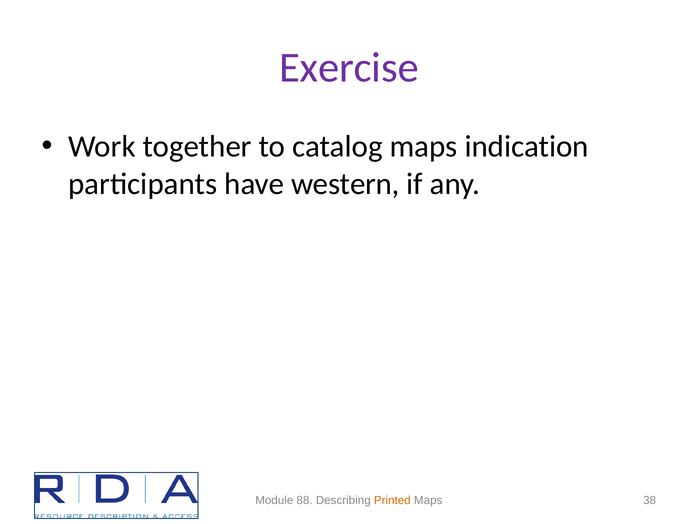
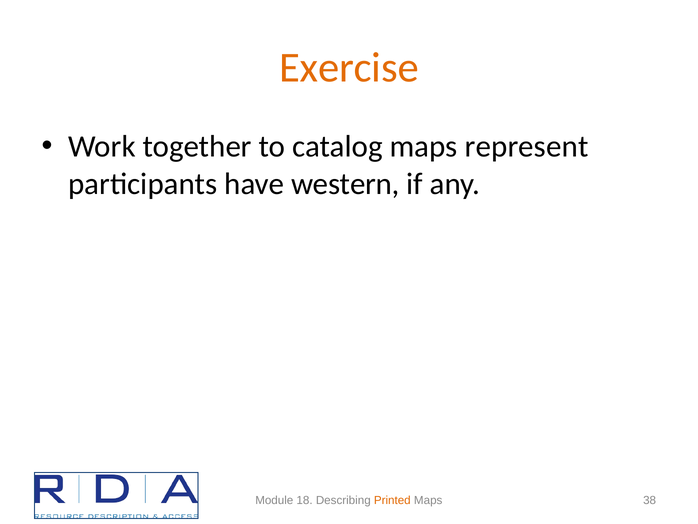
Exercise colour: purple -> orange
indication: indication -> represent
88: 88 -> 18
